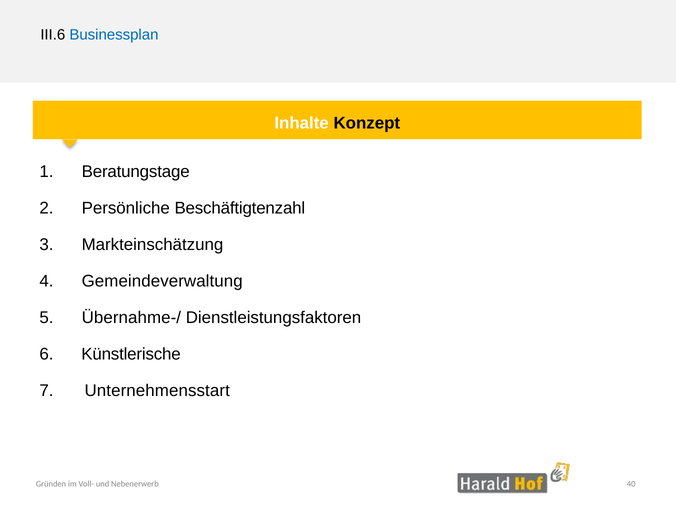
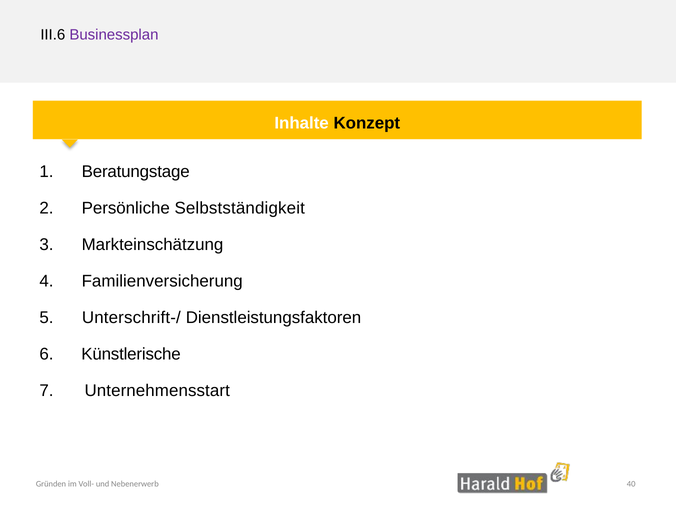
Businessplan colour: blue -> purple
Beschäftigtenzahl: Beschäftigtenzahl -> Selbstständigkeit
Gemeindeverwaltung: Gemeindeverwaltung -> Familienversicherung
Übernahme-/: Übernahme-/ -> Unterschrift-/
